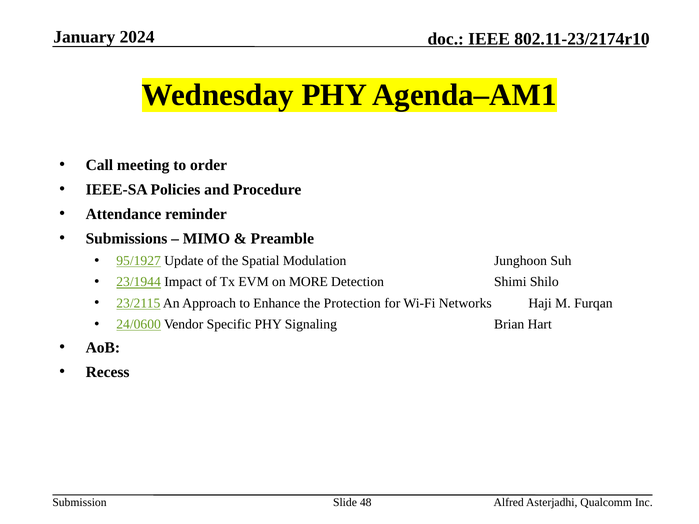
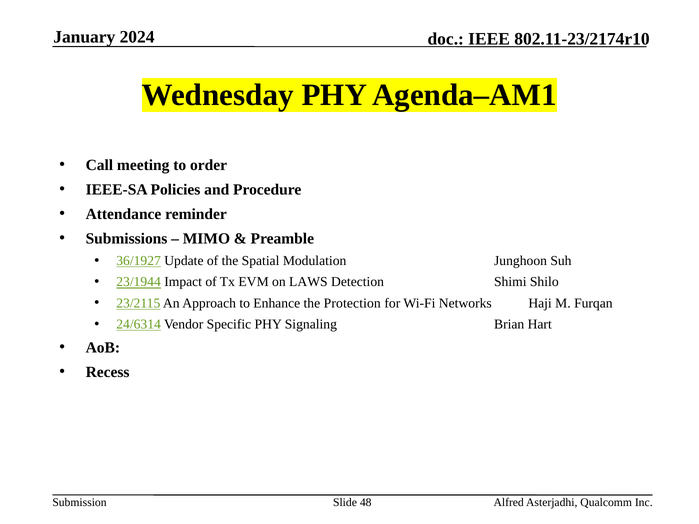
95/1927: 95/1927 -> 36/1927
MORE: MORE -> LAWS
24/0600: 24/0600 -> 24/6314
